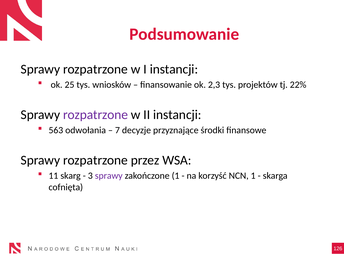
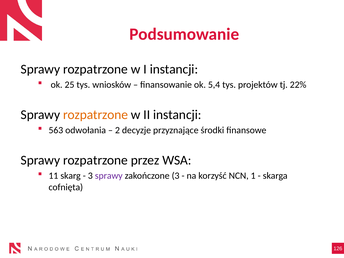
2,3: 2,3 -> 5,4
rozpatrzone at (96, 115) colour: purple -> orange
7: 7 -> 2
zakończone 1: 1 -> 3
